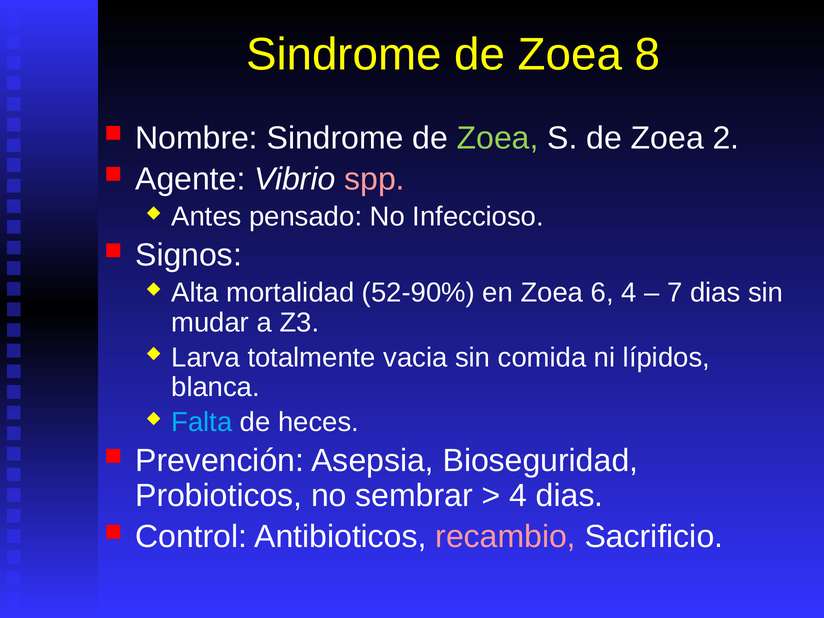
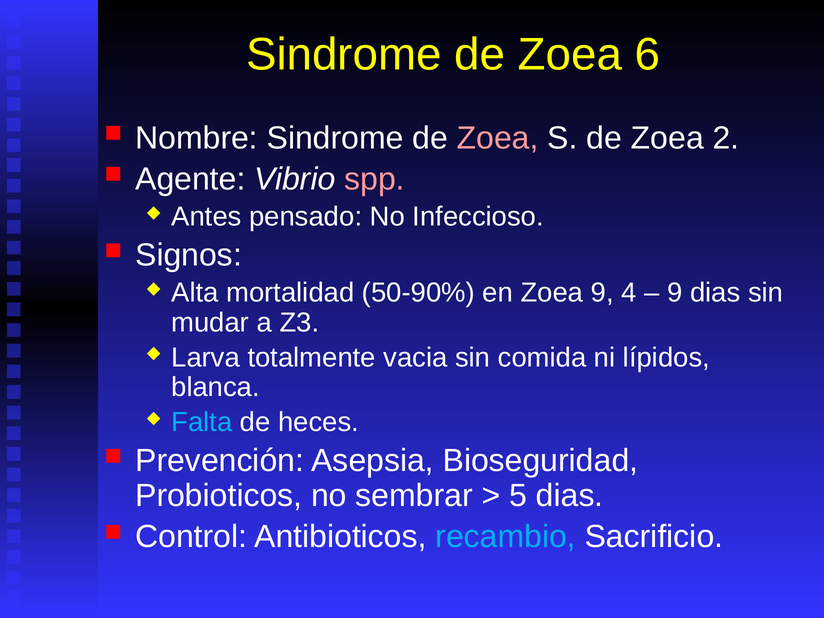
8: 8 -> 6
Zoea at (498, 138) colour: light green -> pink
52-90%: 52-90% -> 50-90%
Zoea 6: 6 -> 9
7 at (675, 293): 7 -> 9
4 at (518, 496): 4 -> 5
recambio colour: pink -> light blue
